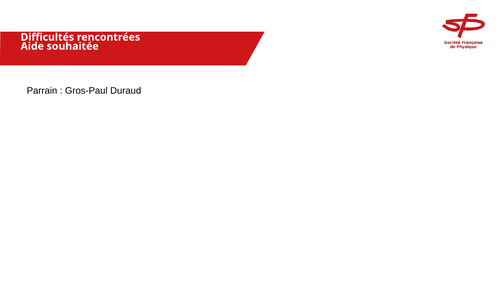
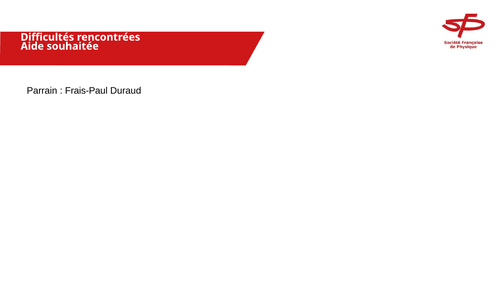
Gros-Paul: Gros-Paul -> Frais-Paul
